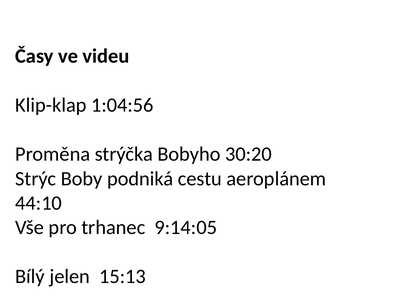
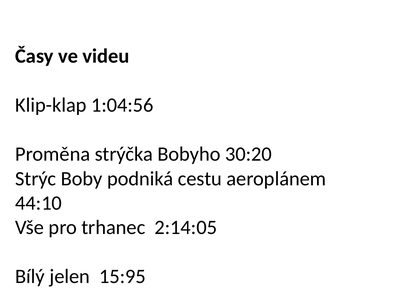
9:14:05: 9:14:05 -> 2:14:05
15:13: 15:13 -> 15:95
